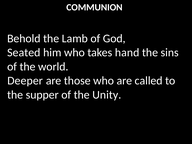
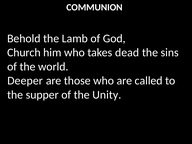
Seated: Seated -> Church
hand: hand -> dead
